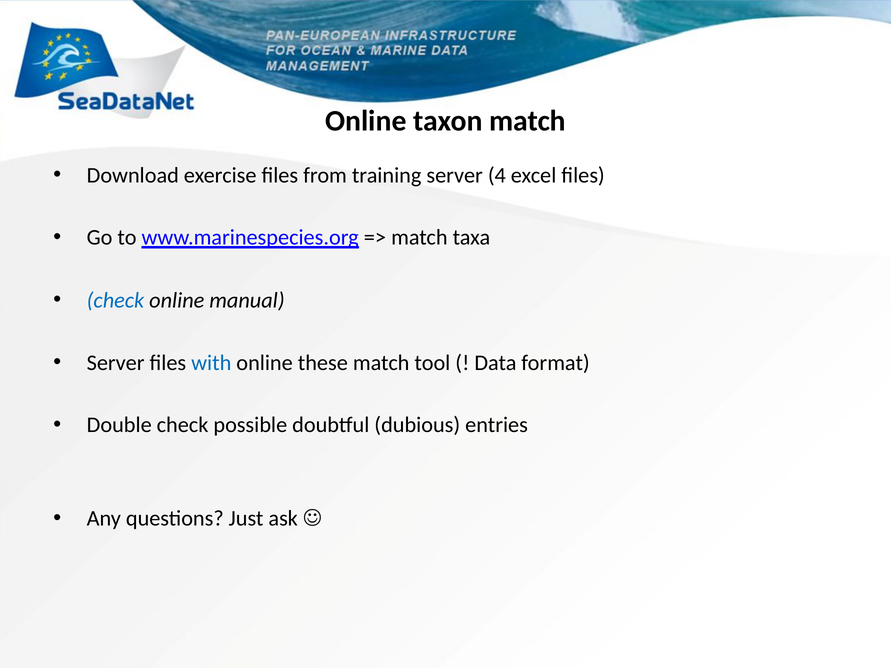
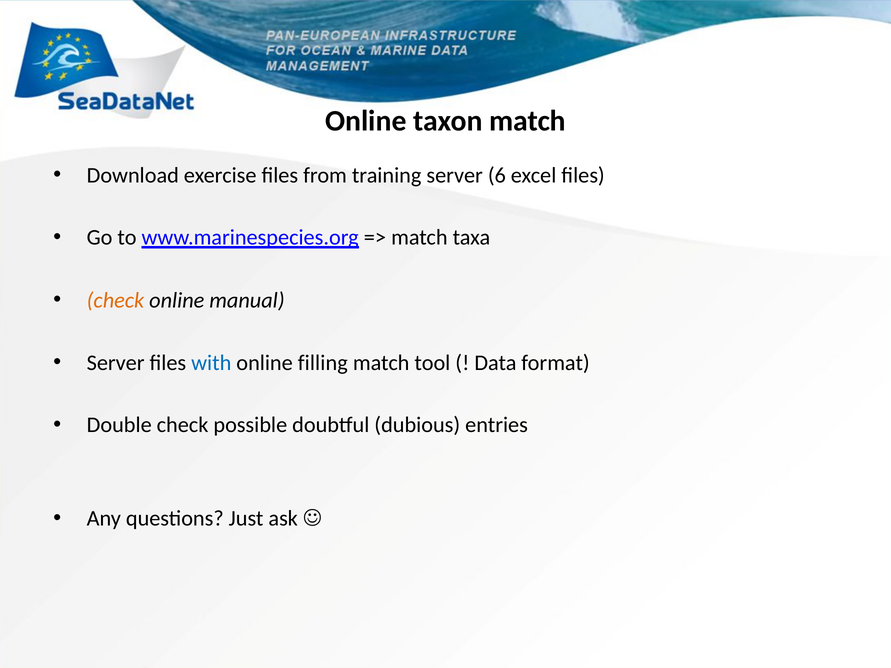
4: 4 -> 6
check at (115, 300) colour: blue -> orange
these: these -> filling
